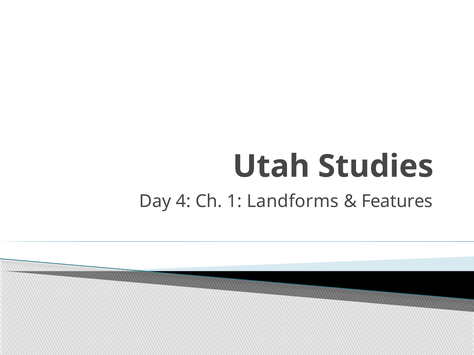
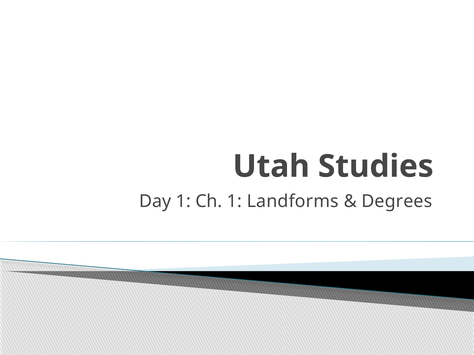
Day 4: 4 -> 1
Features: Features -> Degrees
